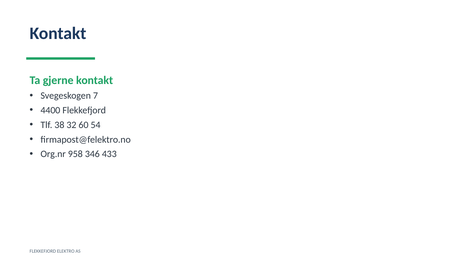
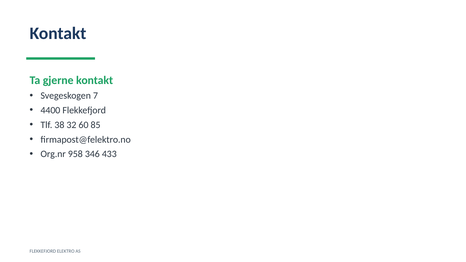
54: 54 -> 85
